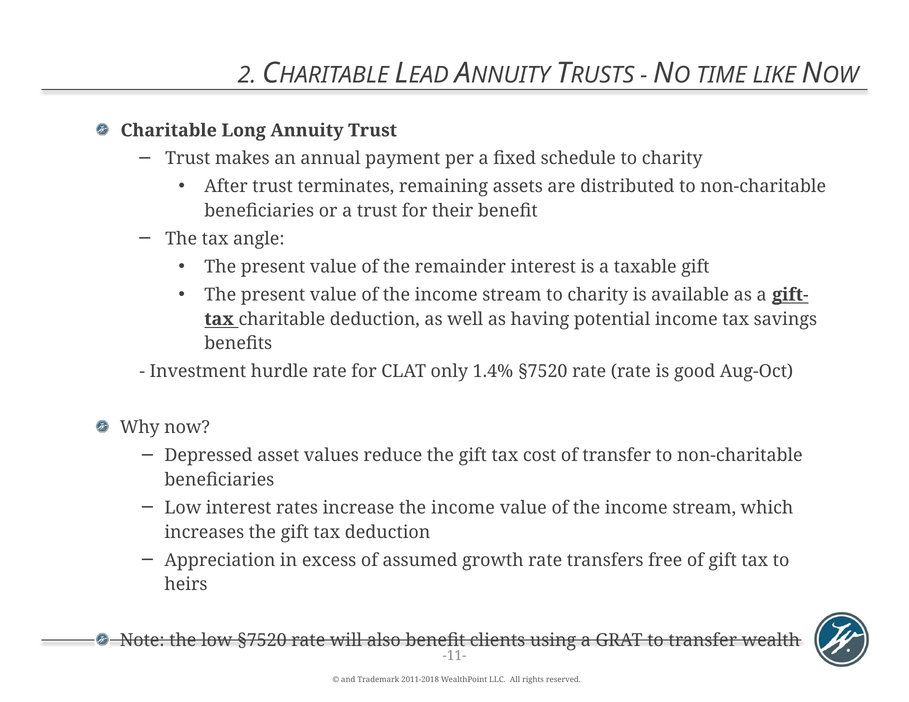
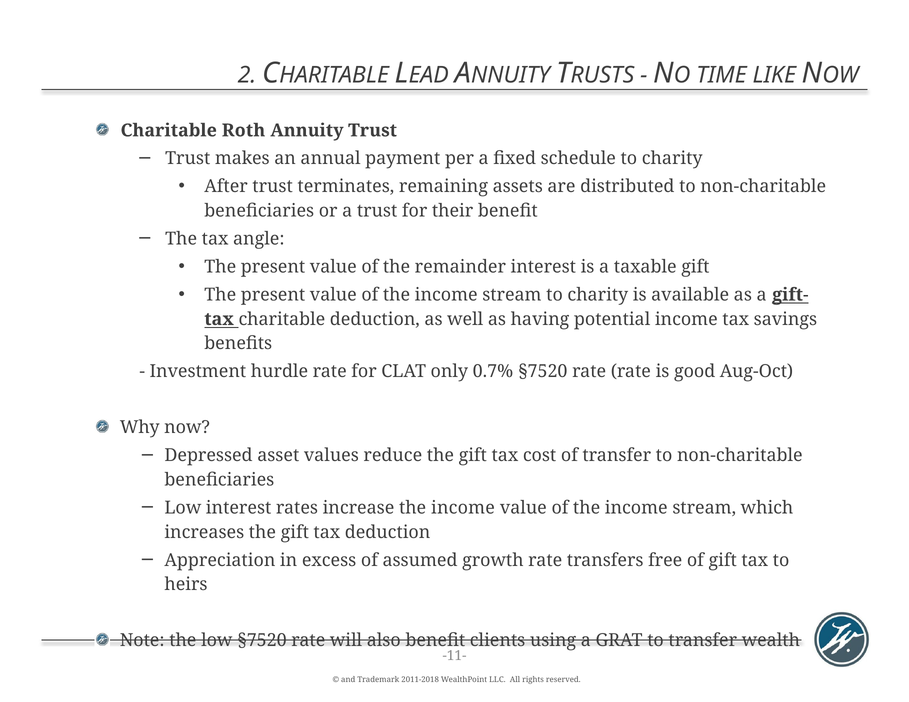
Long: Long -> Roth
1.4%: 1.4% -> 0.7%
